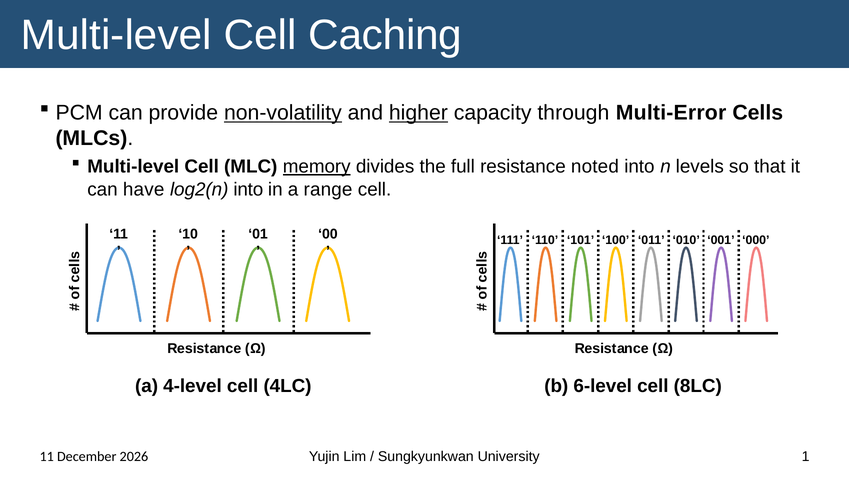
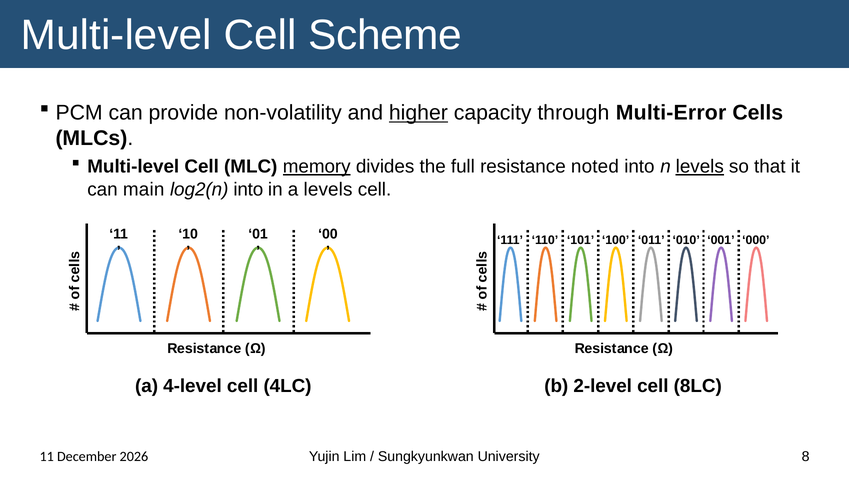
Caching: Caching -> Scheme
non-volatility underline: present -> none
levels at (700, 167) underline: none -> present
have: have -> main
a range: range -> levels
6-level: 6-level -> 2-level
1: 1 -> 8
